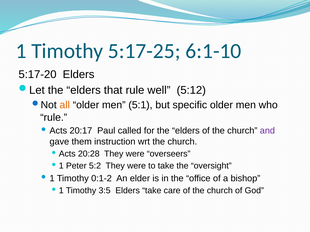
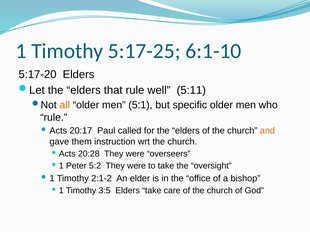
5:12: 5:12 -> 5:11
and colour: purple -> orange
0:1-2: 0:1-2 -> 2:1-2
